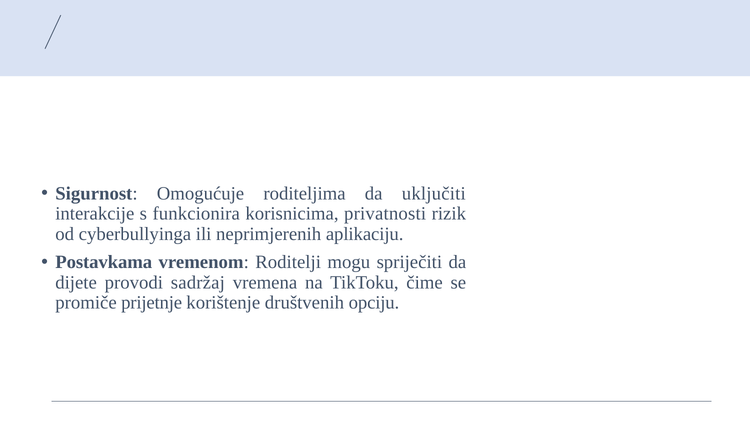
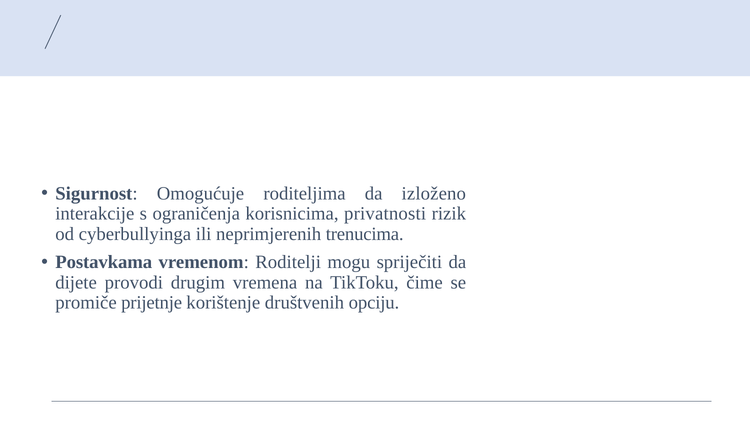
uključiti: uključiti -> izloženo
funkcionira: funkcionira -> ograničenja
aplikaciju: aplikaciju -> trenucima
sadržaj: sadržaj -> drugim
